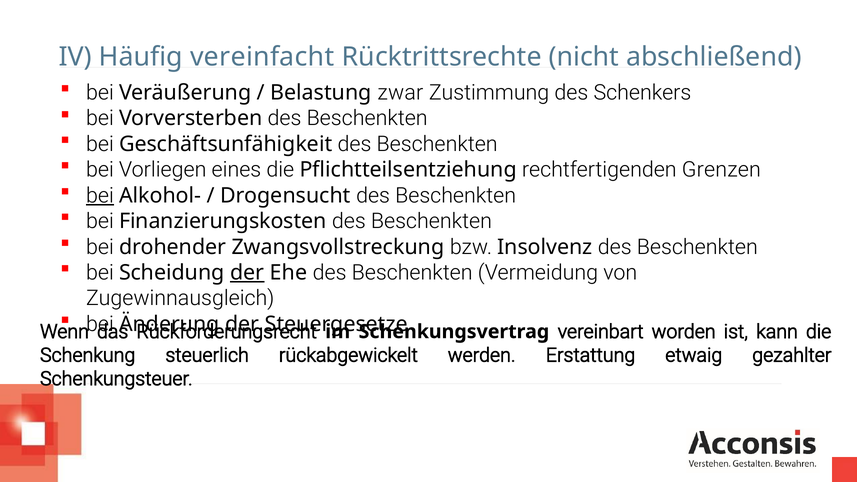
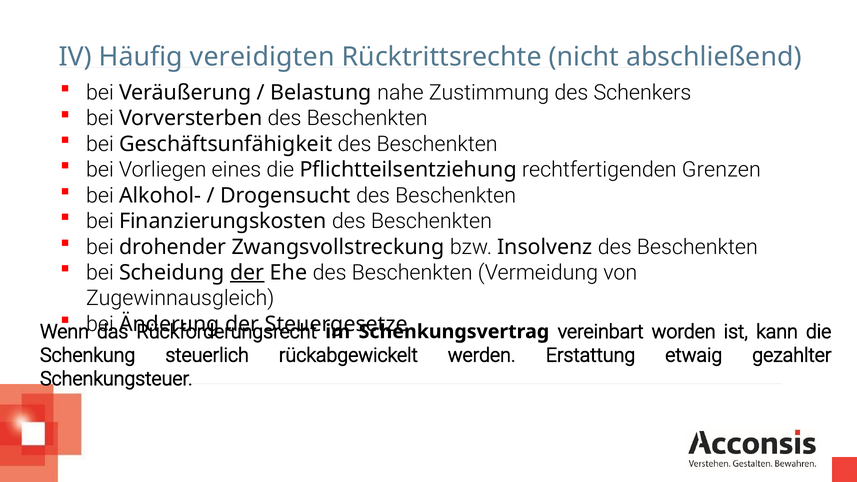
vereinfacht: vereinfacht -> vereidigten
zwar: zwar -> nahe
bei at (100, 196) underline: present -> none
